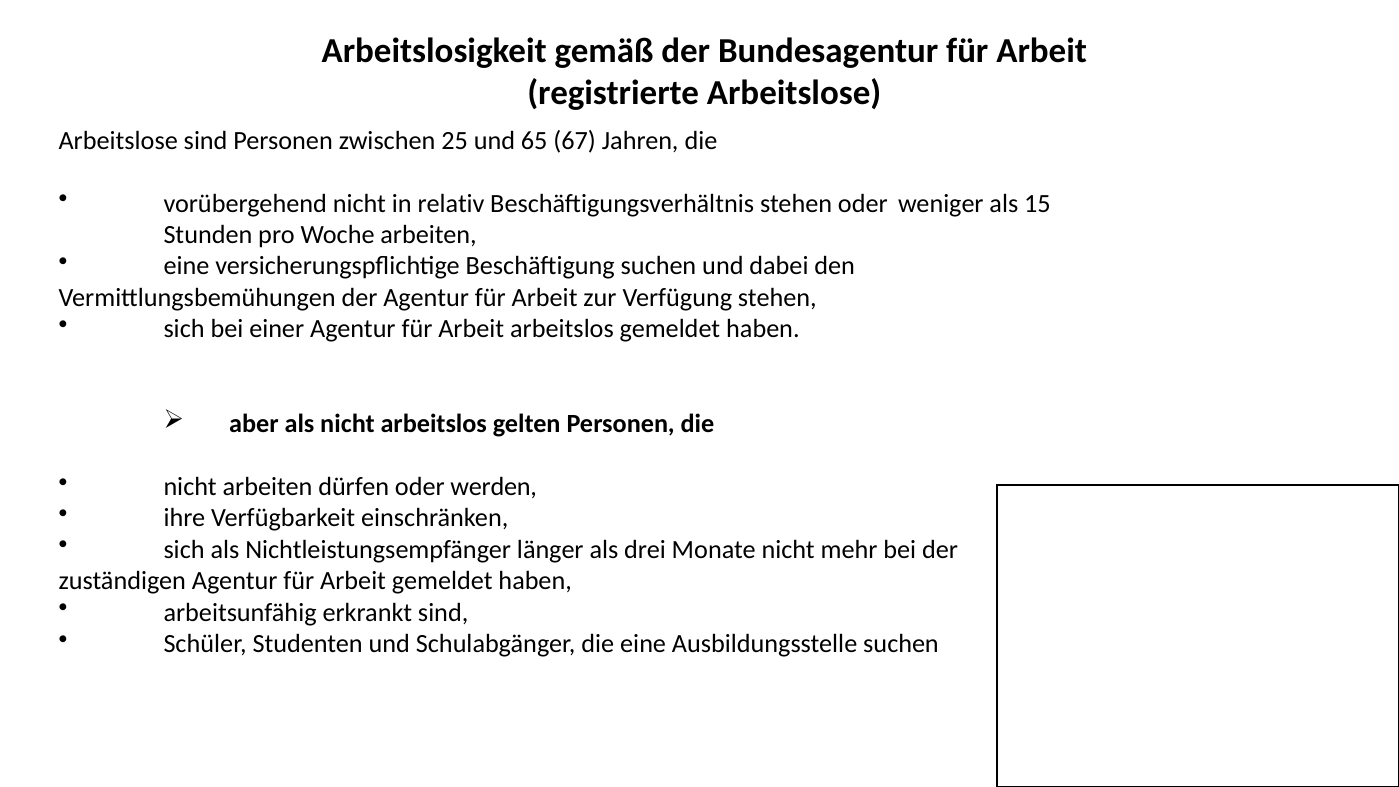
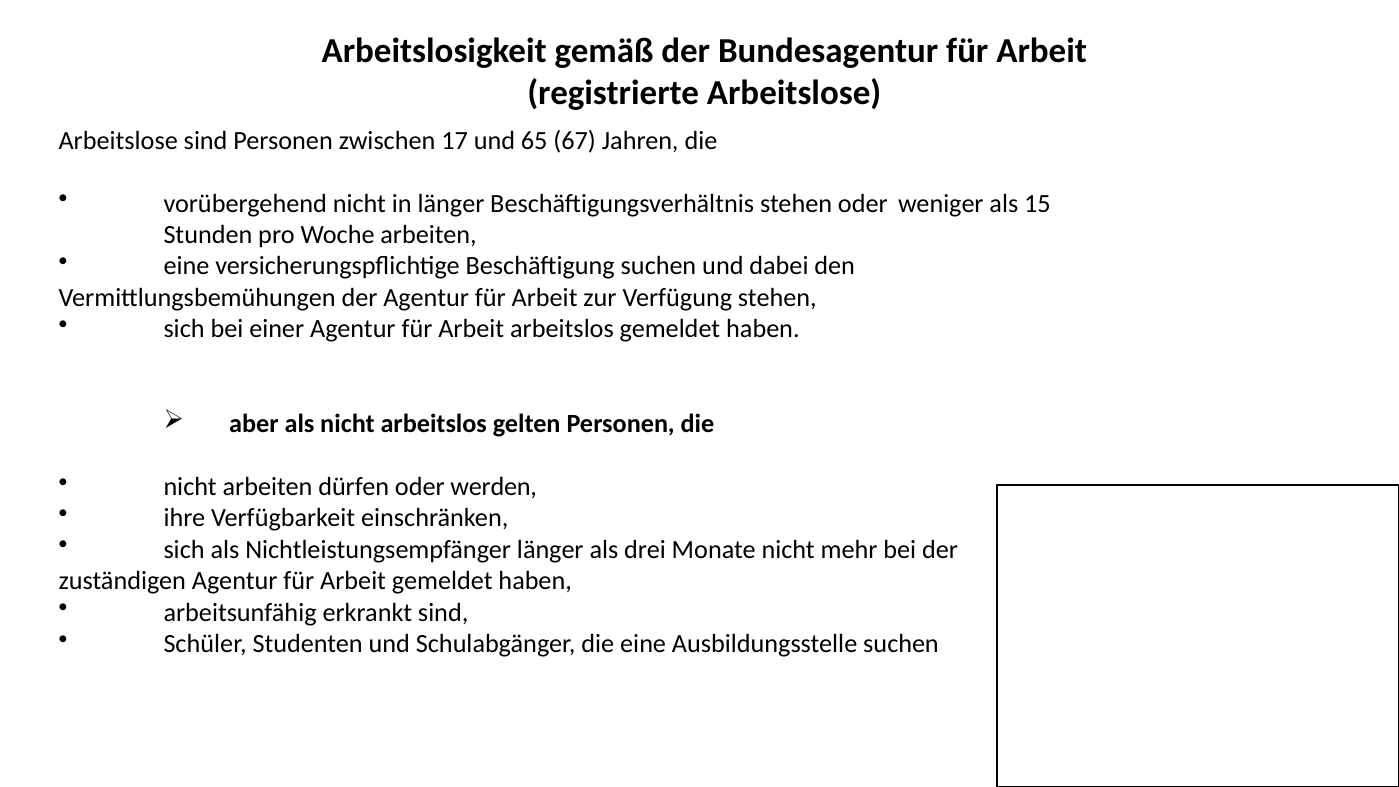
25: 25 -> 17
in relativ: relativ -> länger
